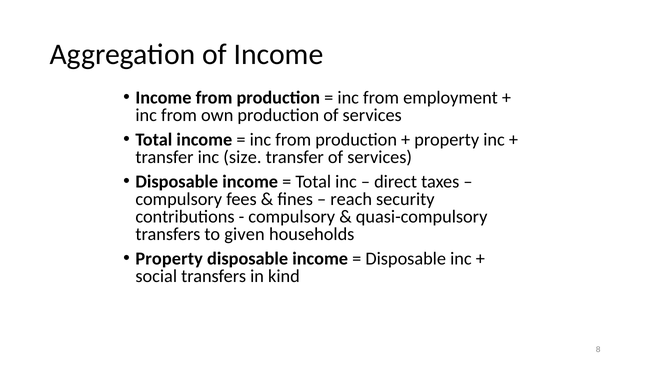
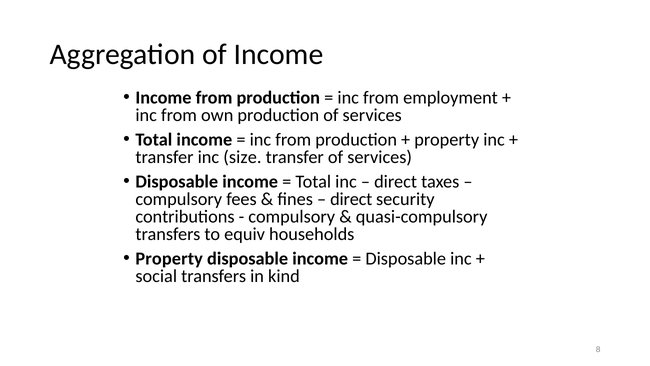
reach at (351, 199): reach -> direct
given: given -> equiv
